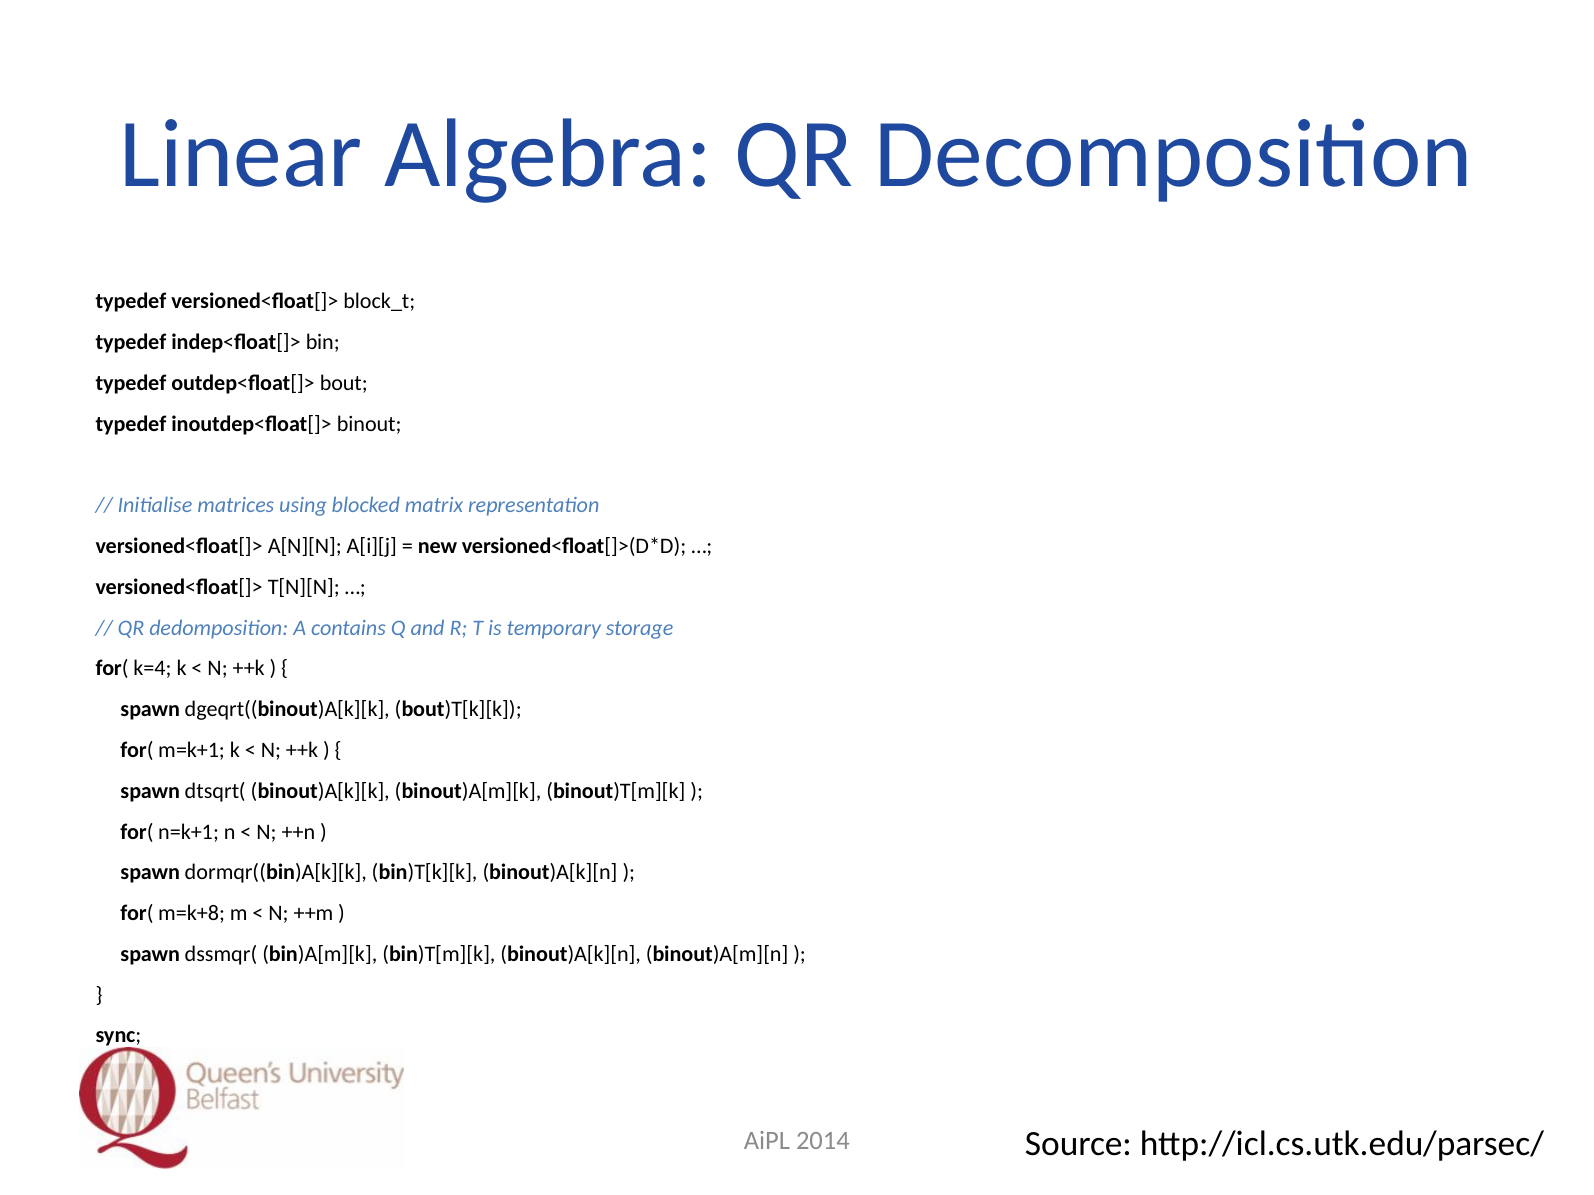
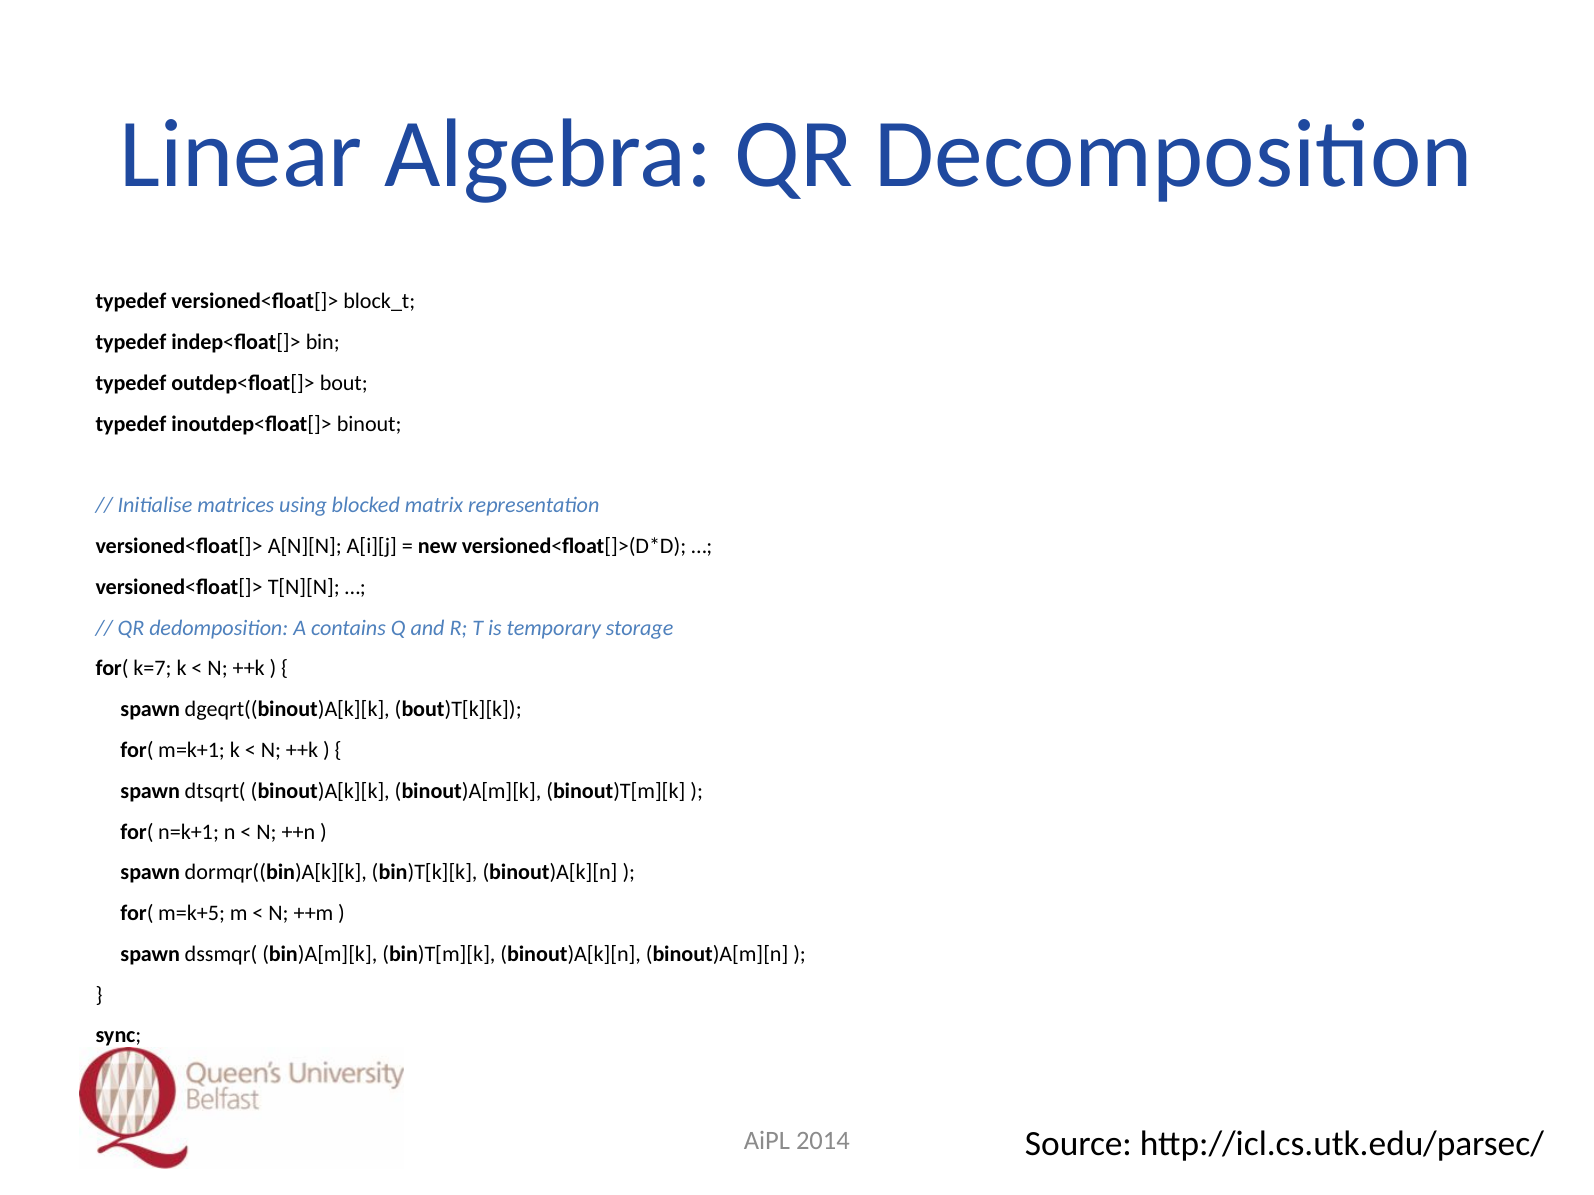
k=4: k=4 -> k=7
m=k+8: m=k+8 -> m=k+5
